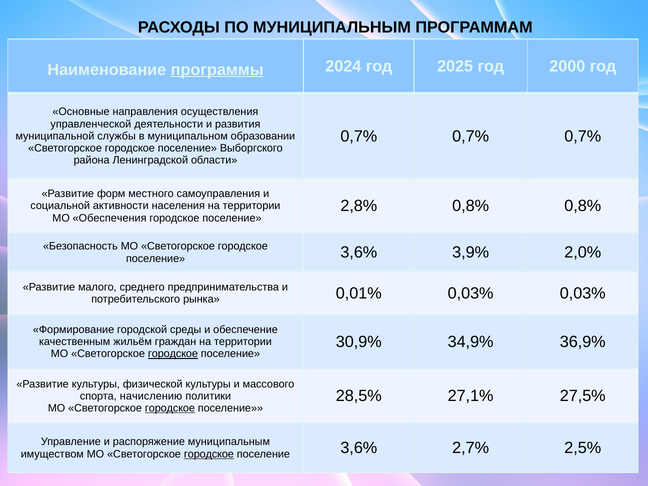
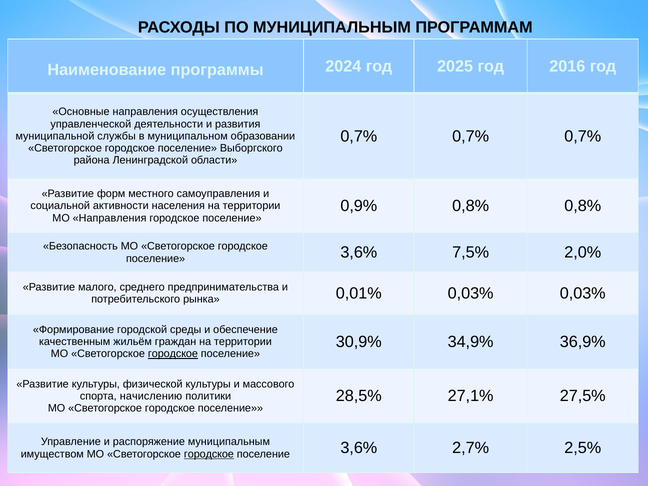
программы underline: present -> none
2000: 2000 -> 2016
2,8%: 2,8% -> 0,9%
МО Обеспечения: Обеспечения -> Направления
3,9%: 3,9% -> 7,5%
городское at (170, 408) underline: present -> none
